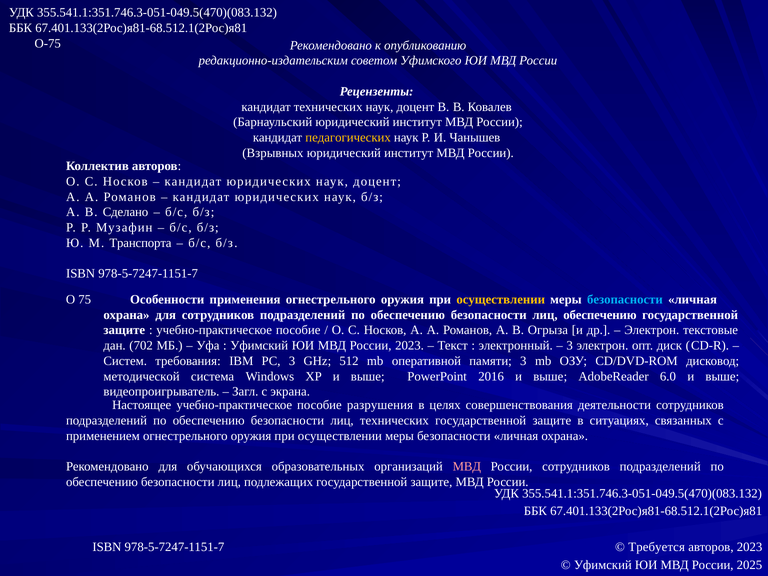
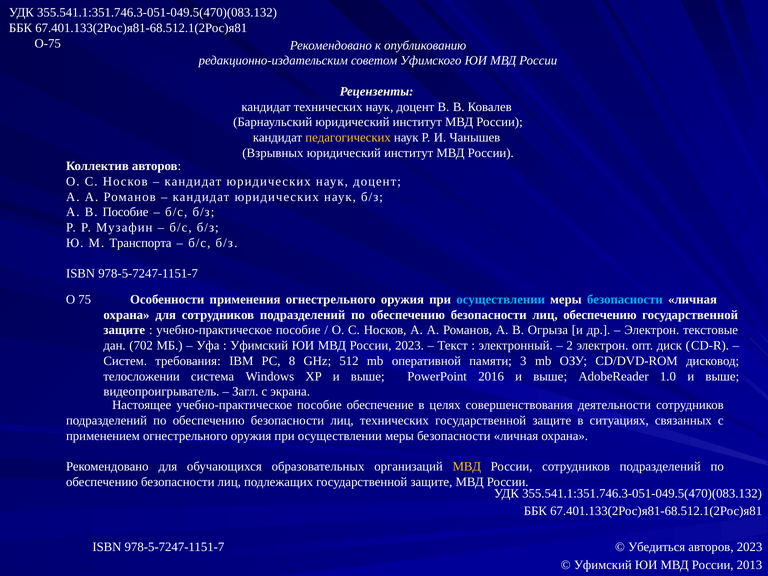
В Сделано: Сделано -> Пособие
осуществлении at (501, 300) colour: yellow -> light blue
3 at (570, 346): 3 -> 2
PC 3: 3 -> 8
методической: методической -> телосложении
6.0: 6.0 -> 1.0
разрушения: разрушения -> обеспечение
МВД at (467, 467) colour: pink -> yellow
Требуется: Требуется -> Убедиться
2025: 2025 -> 2013
